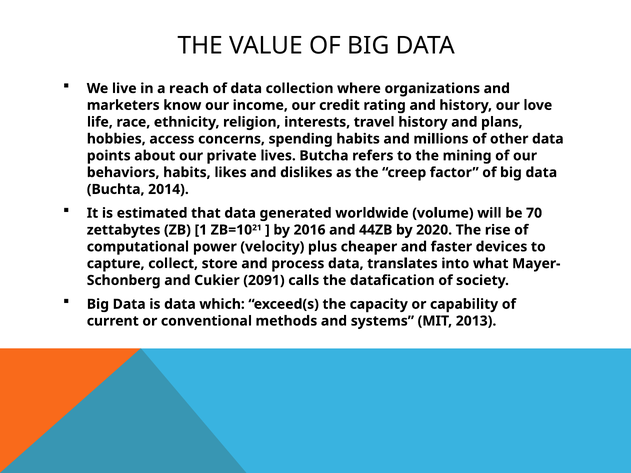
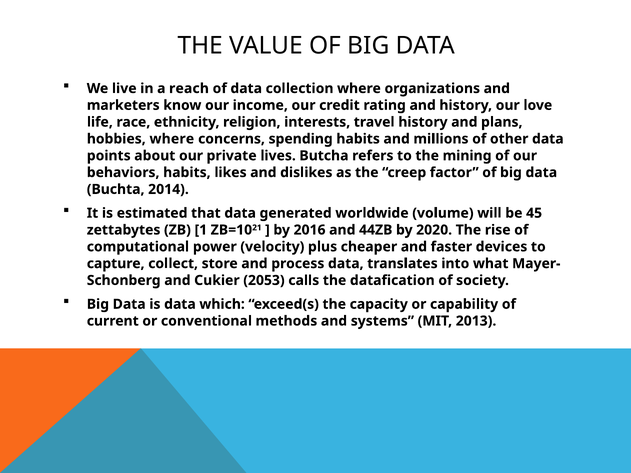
hobbies access: access -> where
70: 70 -> 45
2091: 2091 -> 2053
